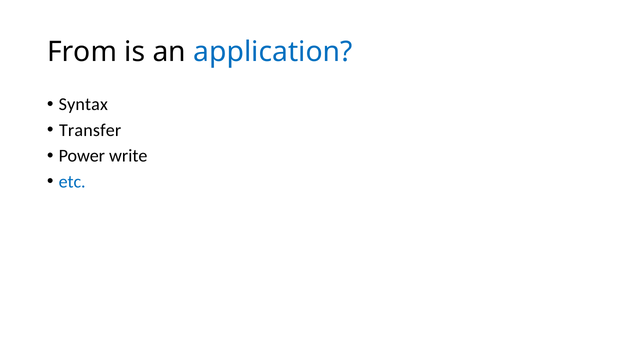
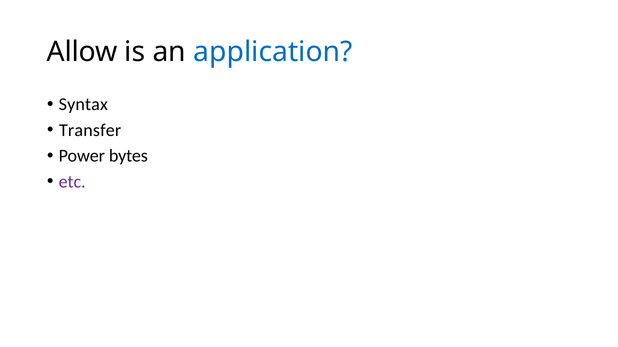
From: From -> Allow
write: write -> bytes
etc colour: blue -> purple
